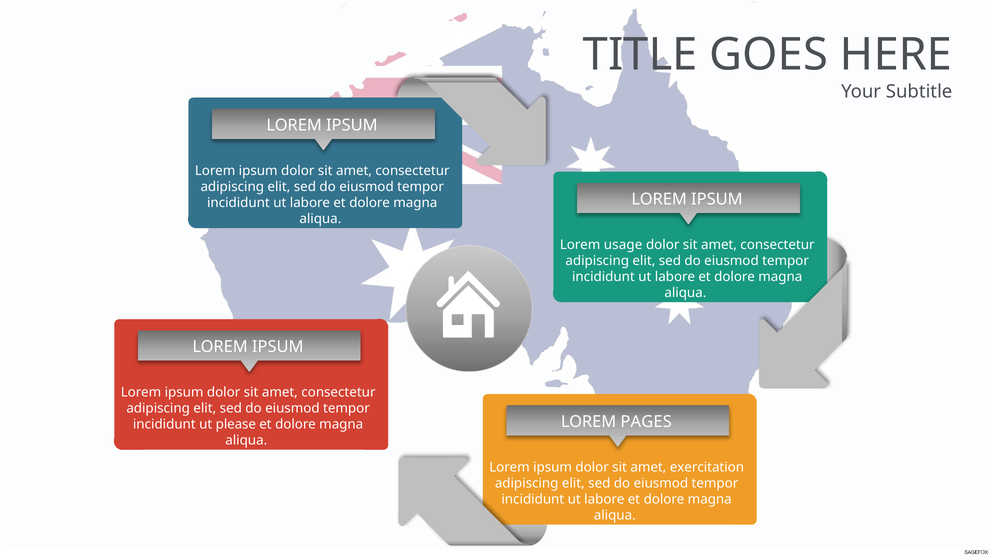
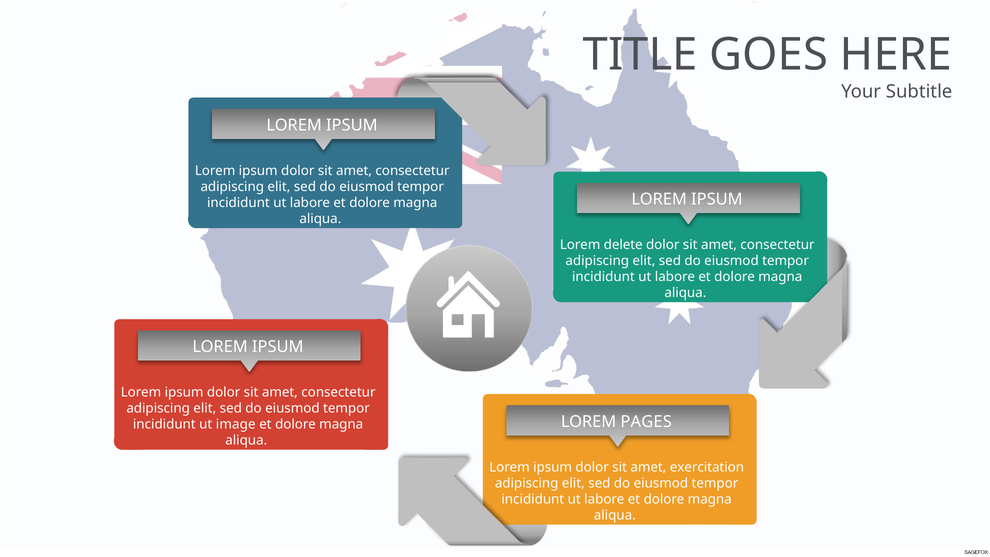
usage: usage -> delete
please: please -> image
